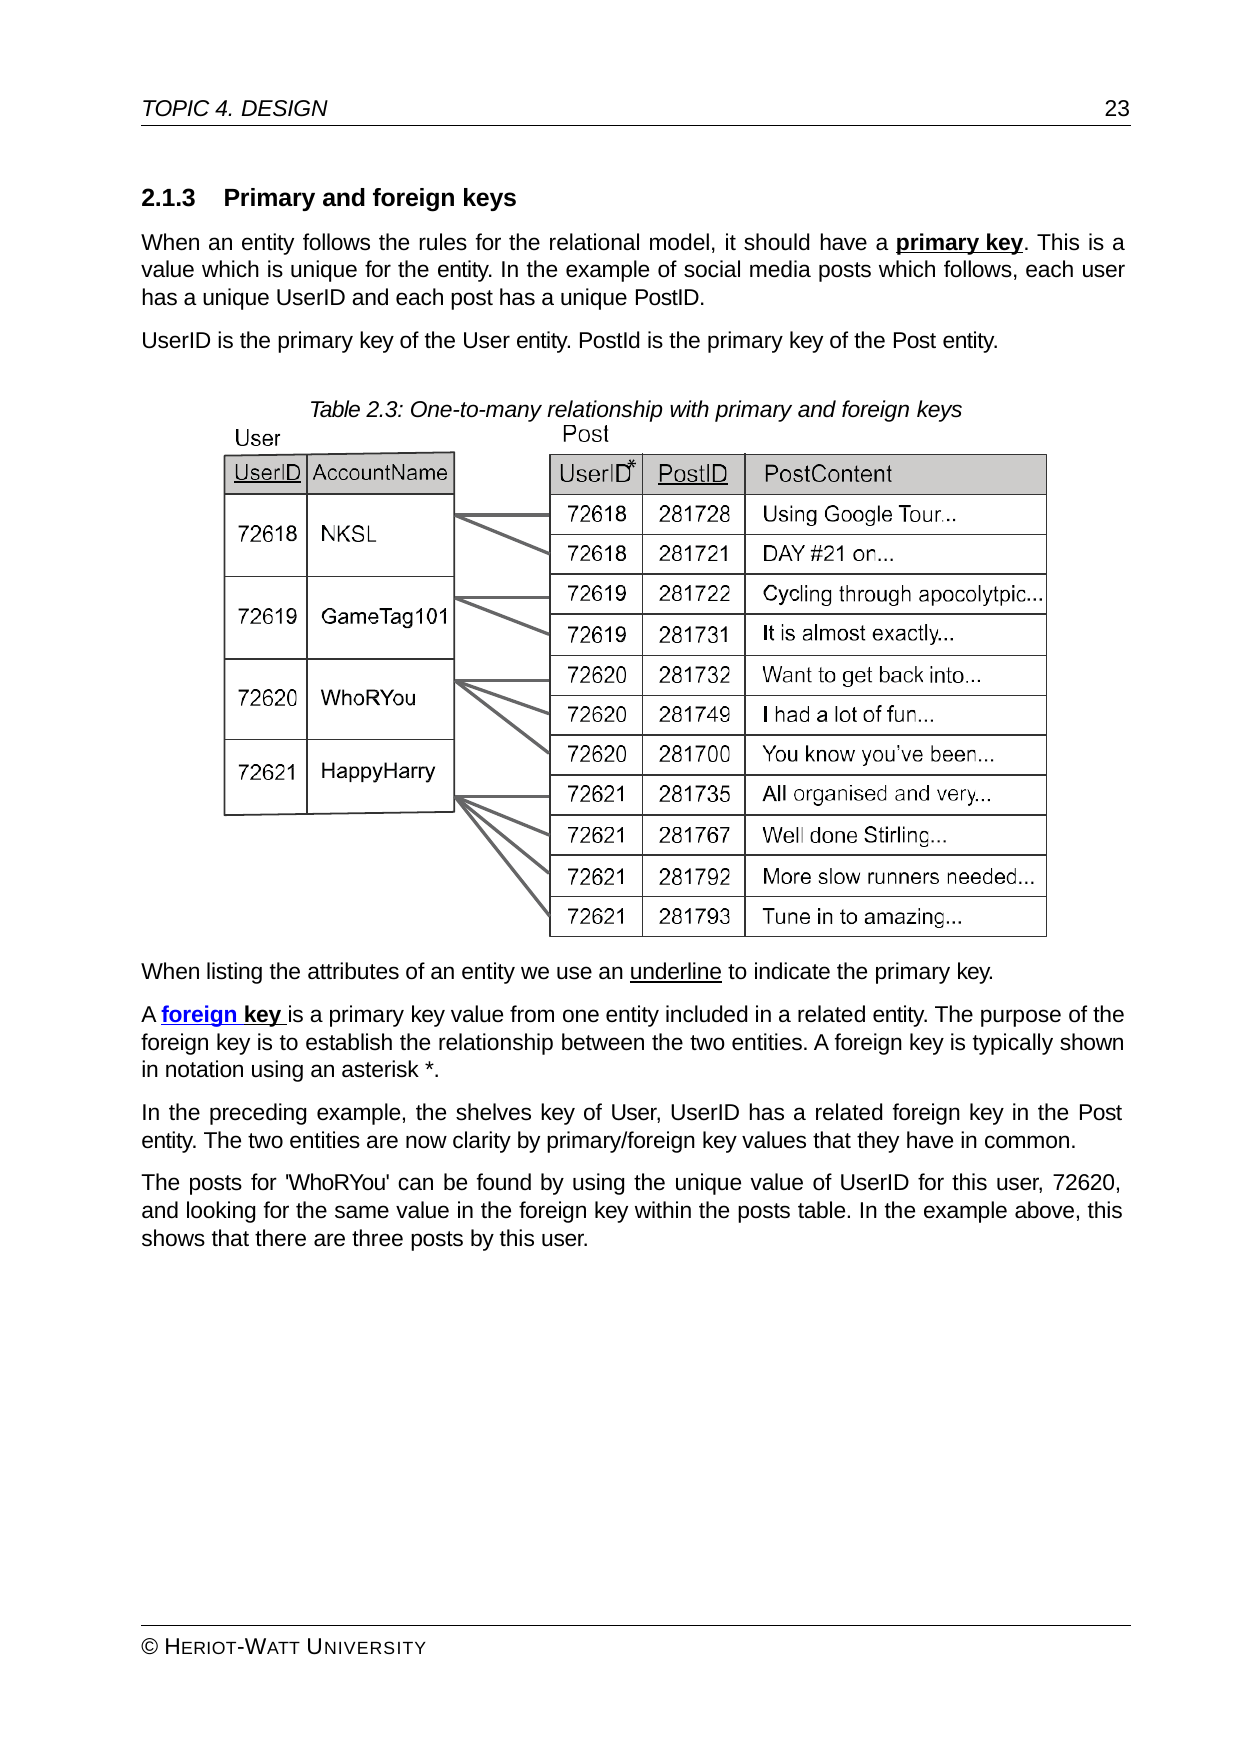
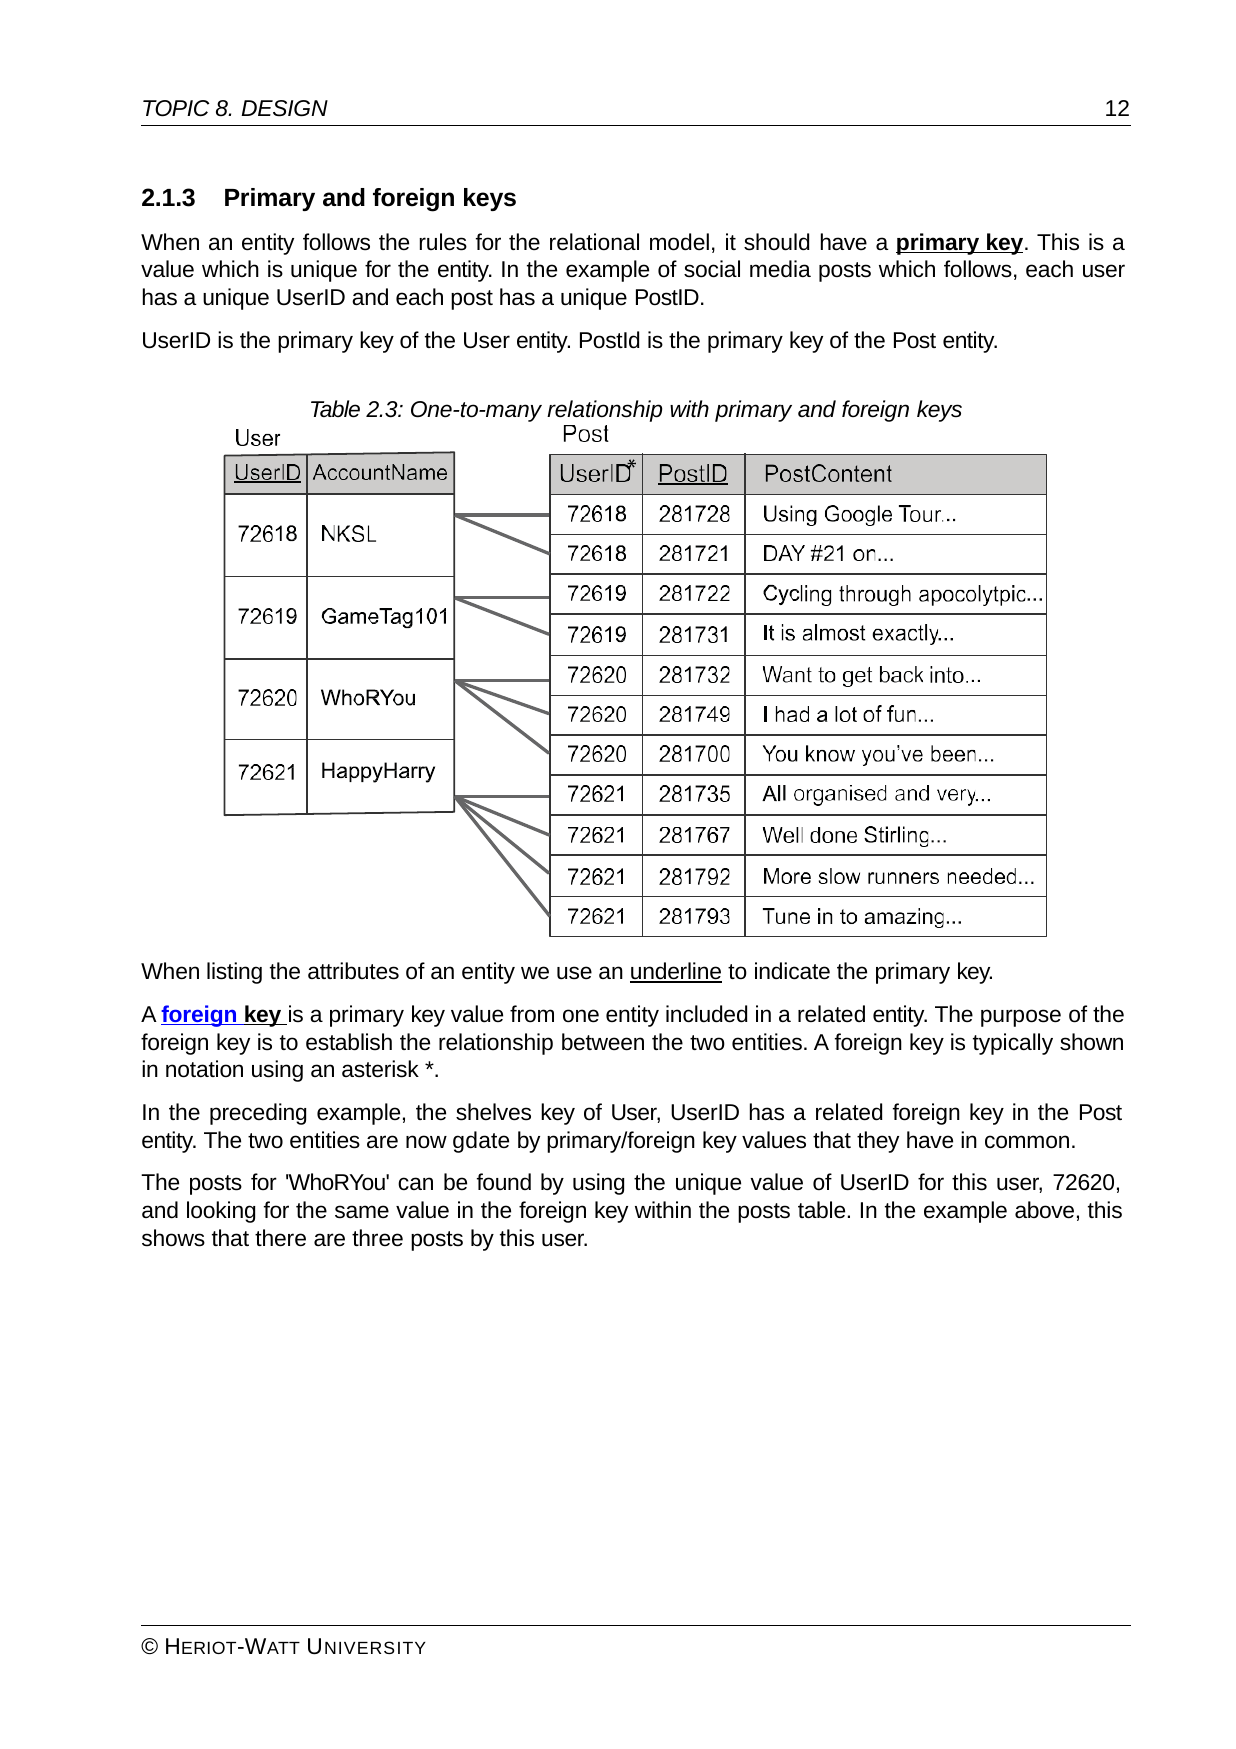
4: 4 -> 8
23: 23 -> 12
clarity: clarity -> gdate
